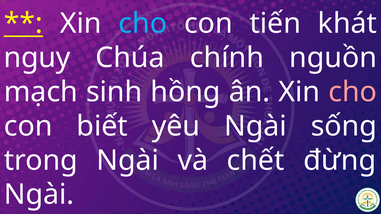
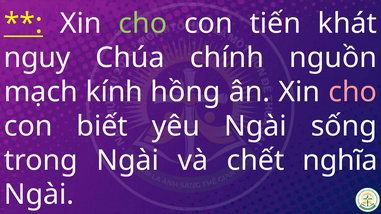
cho at (143, 23) colour: light blue -> light green
sinh: sinh -> kính
đừng: đừng -> nghĩa
